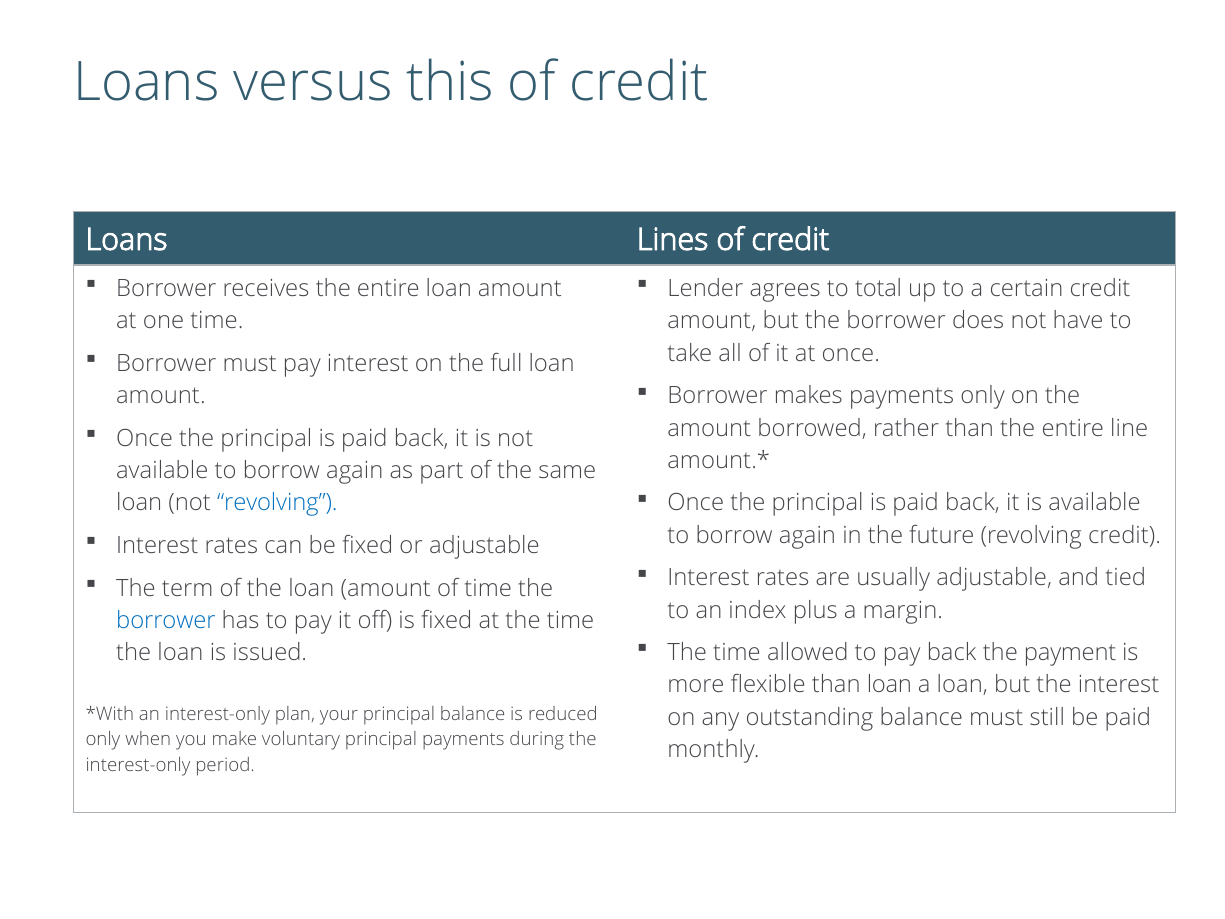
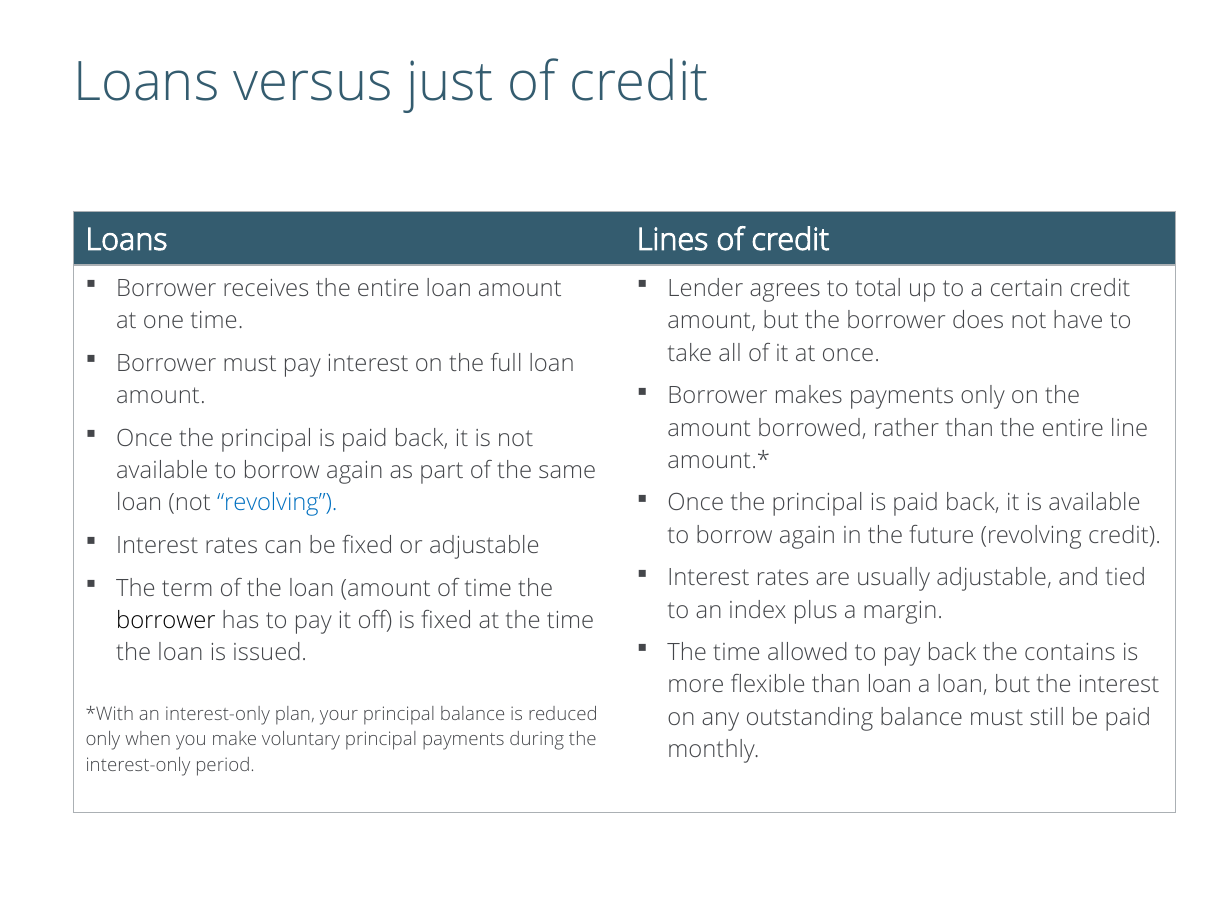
this: this -> just
borrower at (166, 620) colour: blue -> black
payment: payment -> contains
